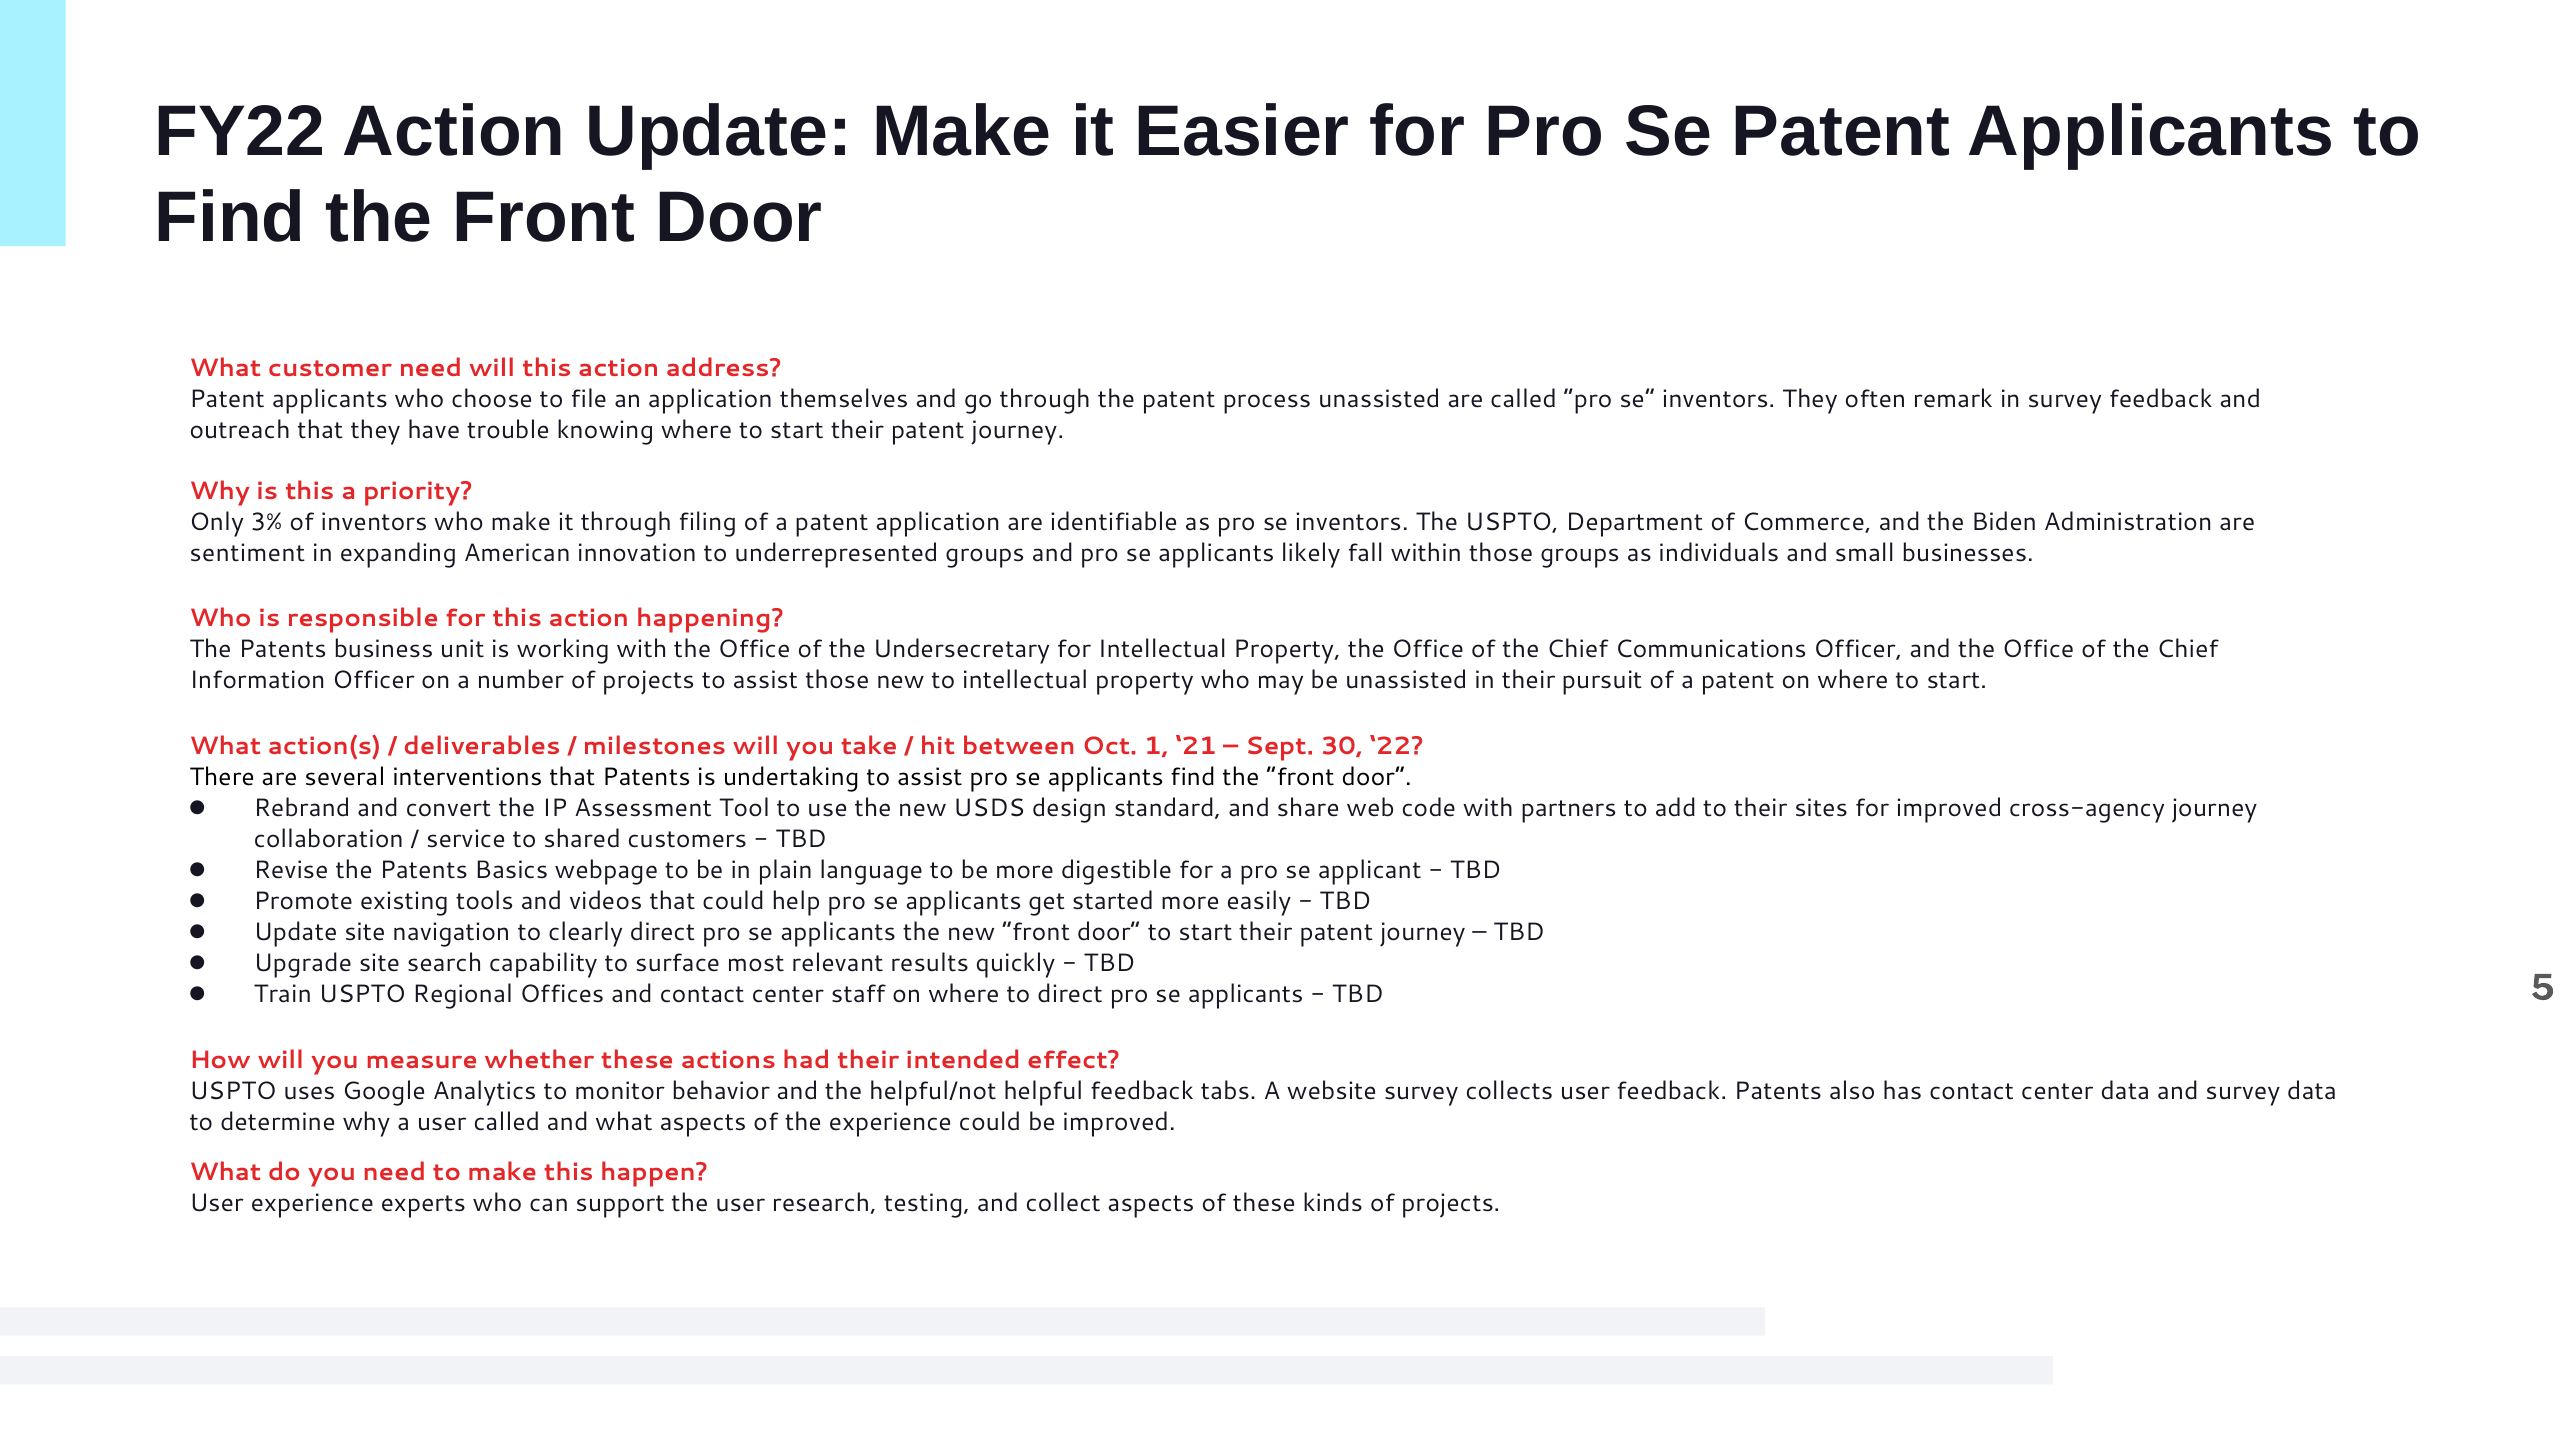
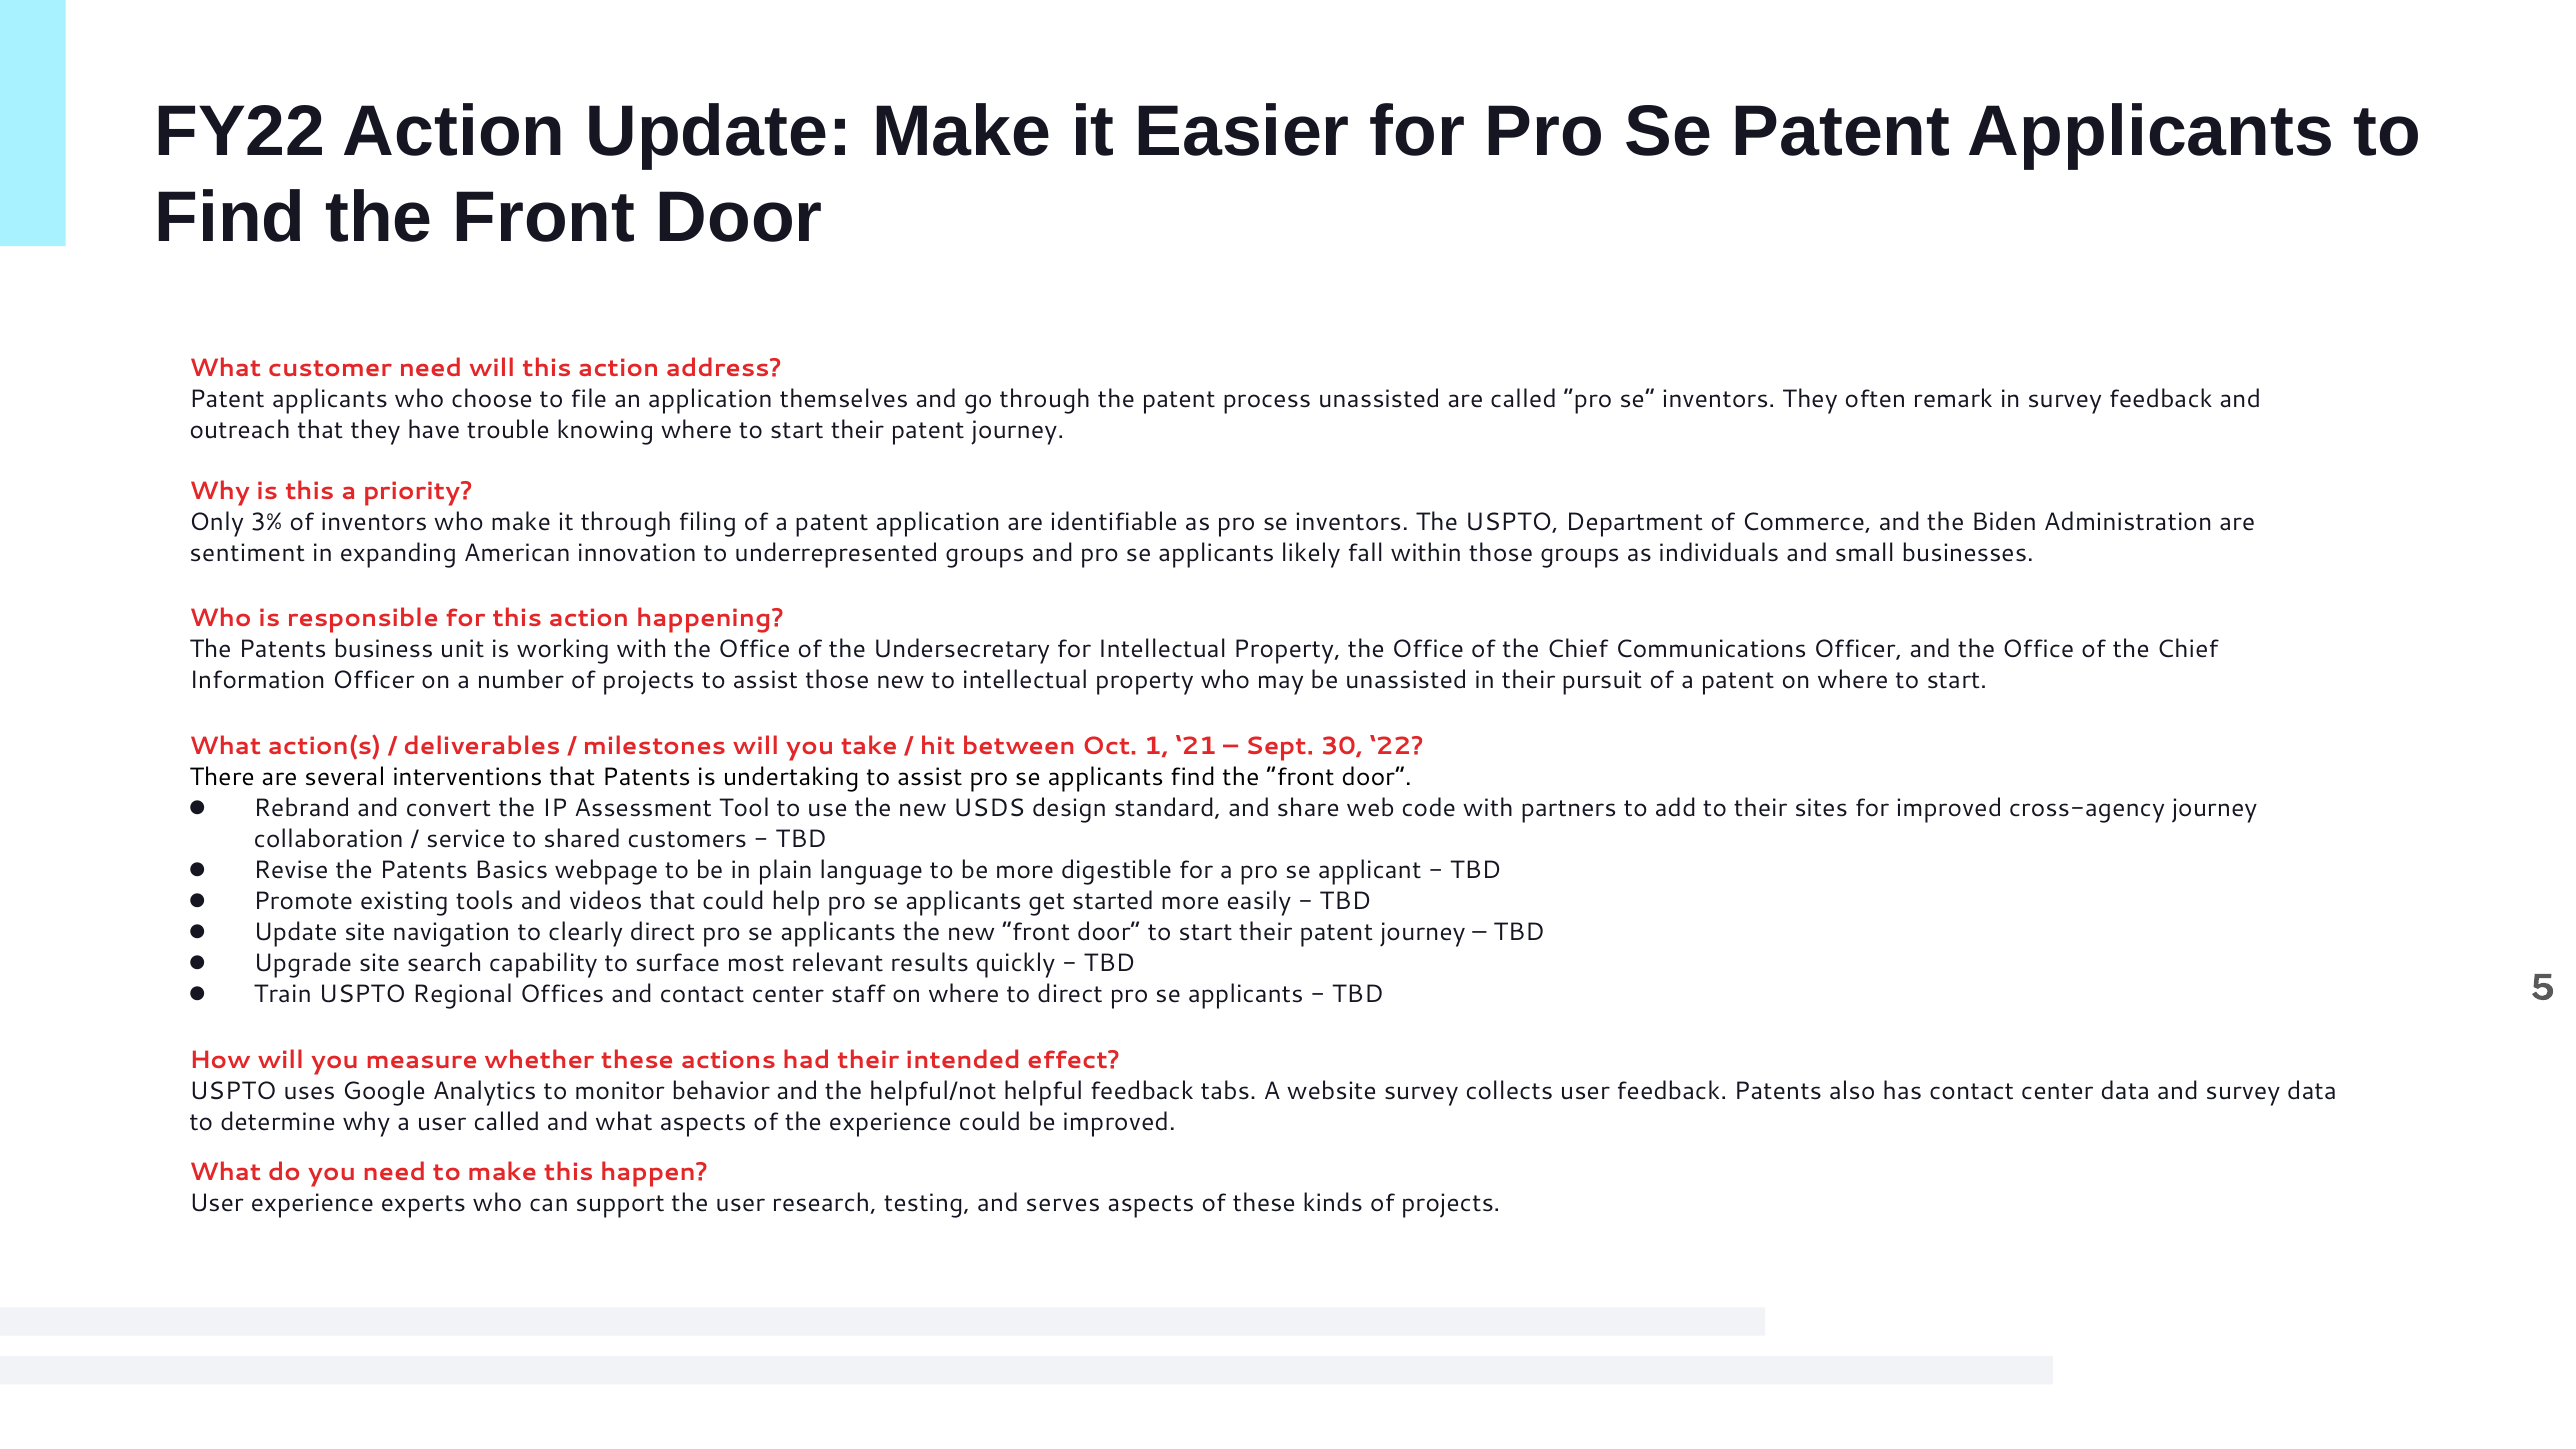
collect: collect -> serves
